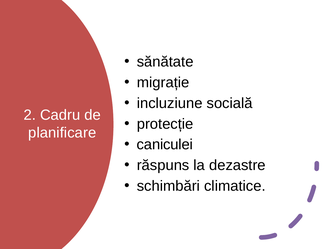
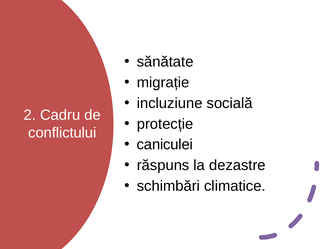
planificare: planificare -> conflictului
